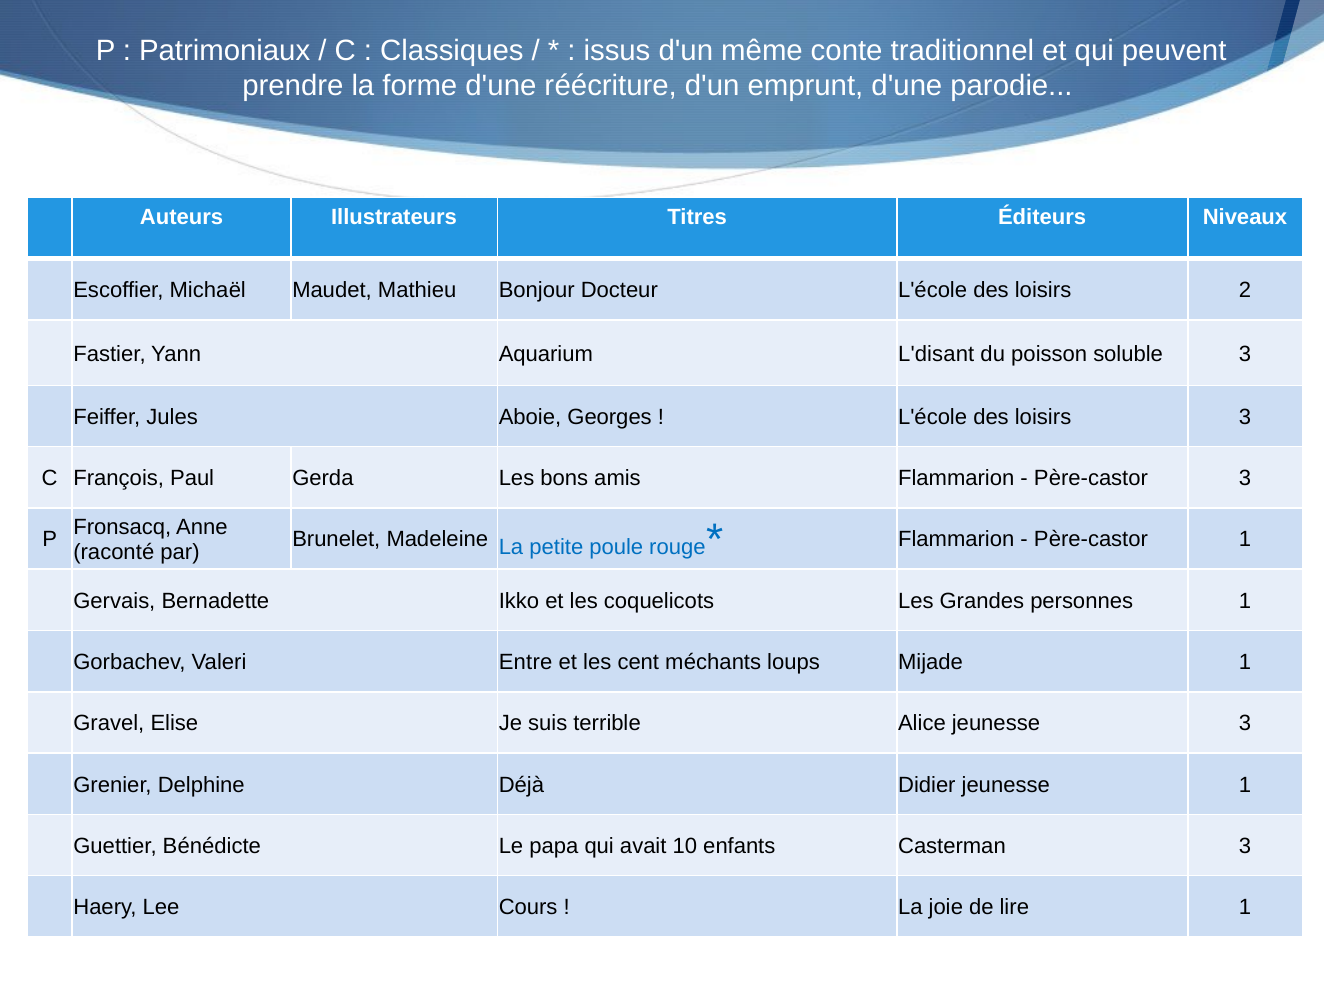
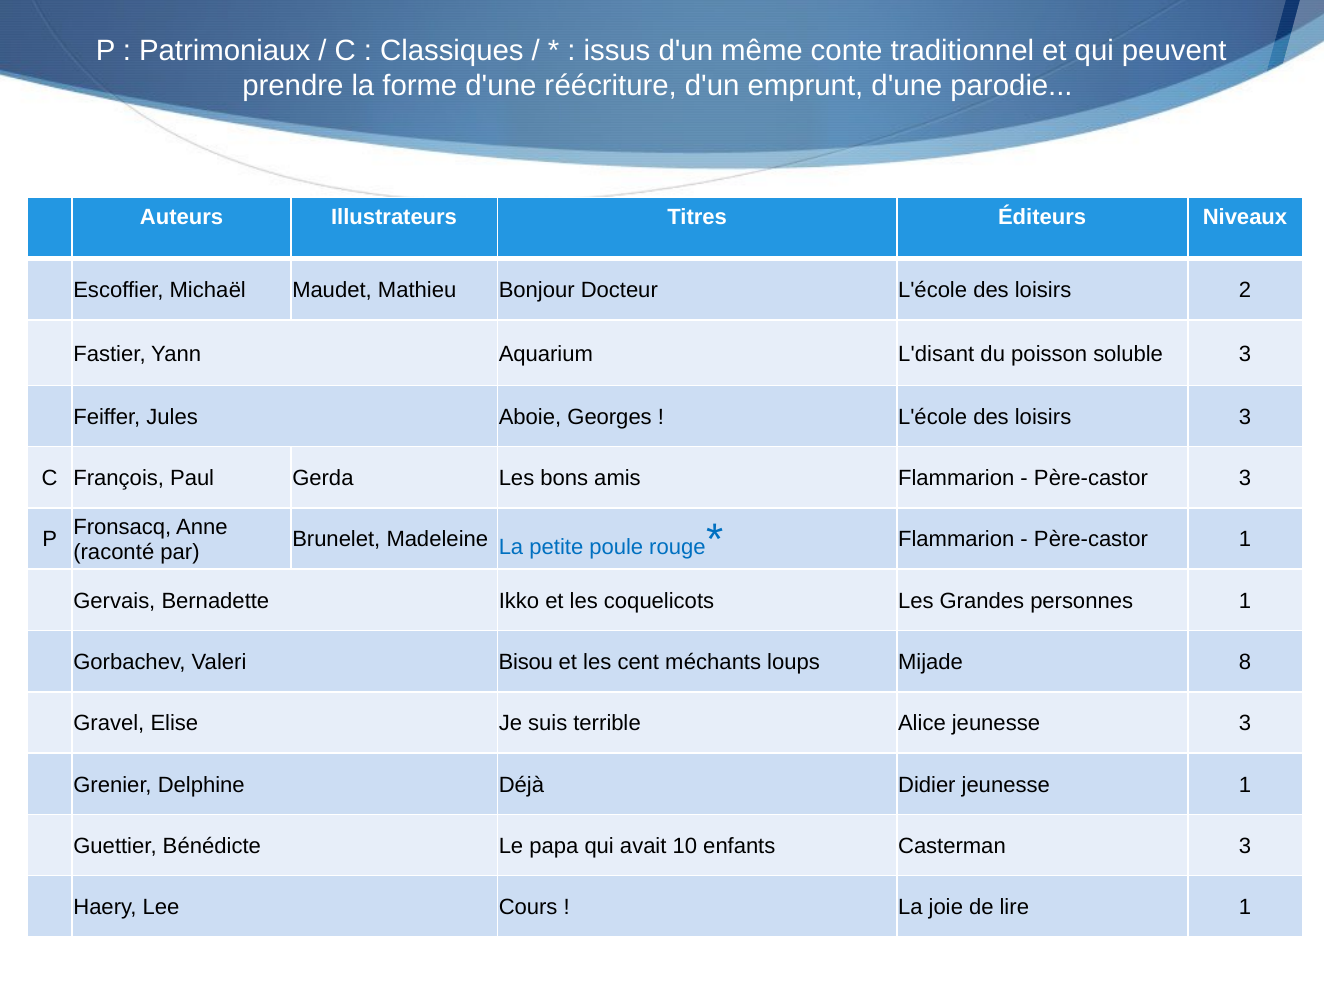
Entre: Entre -> Bisou
Mijade 1: 1 -> 8
